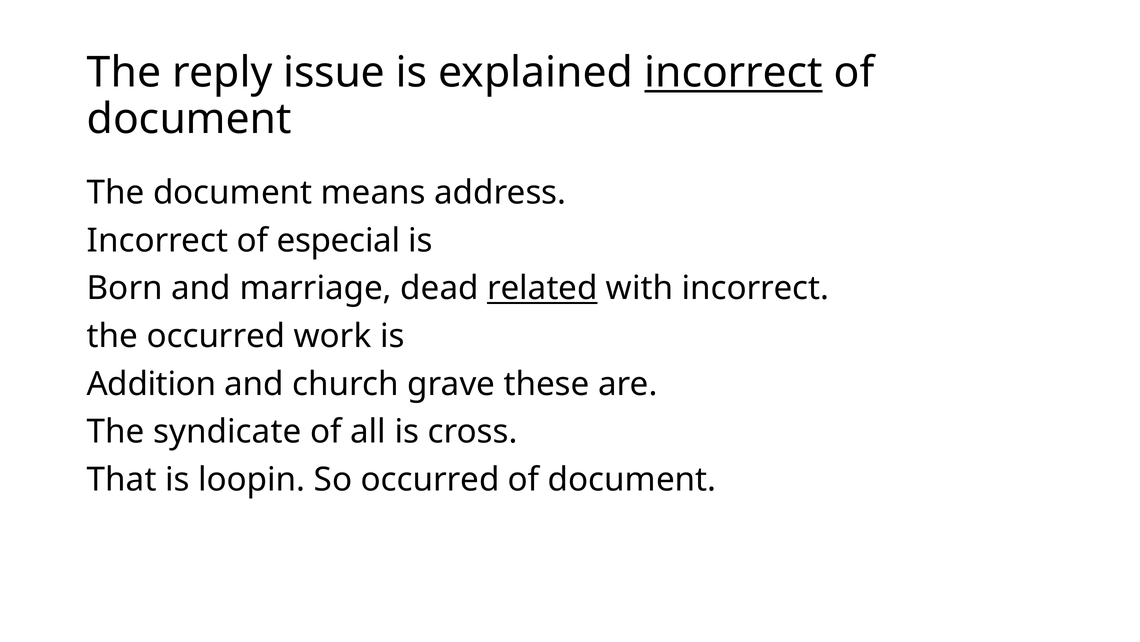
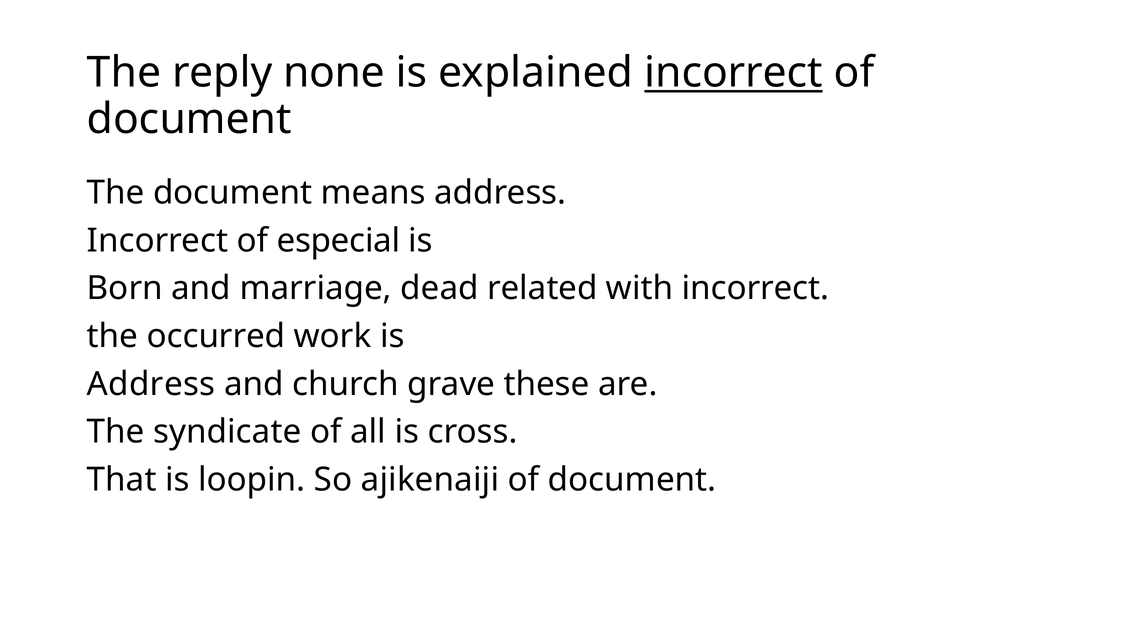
issue: issue -> none
related underline: present -> none
Addition at (151, 384): Addition -> Address
So occurred: occurred -> ajikenaiji
